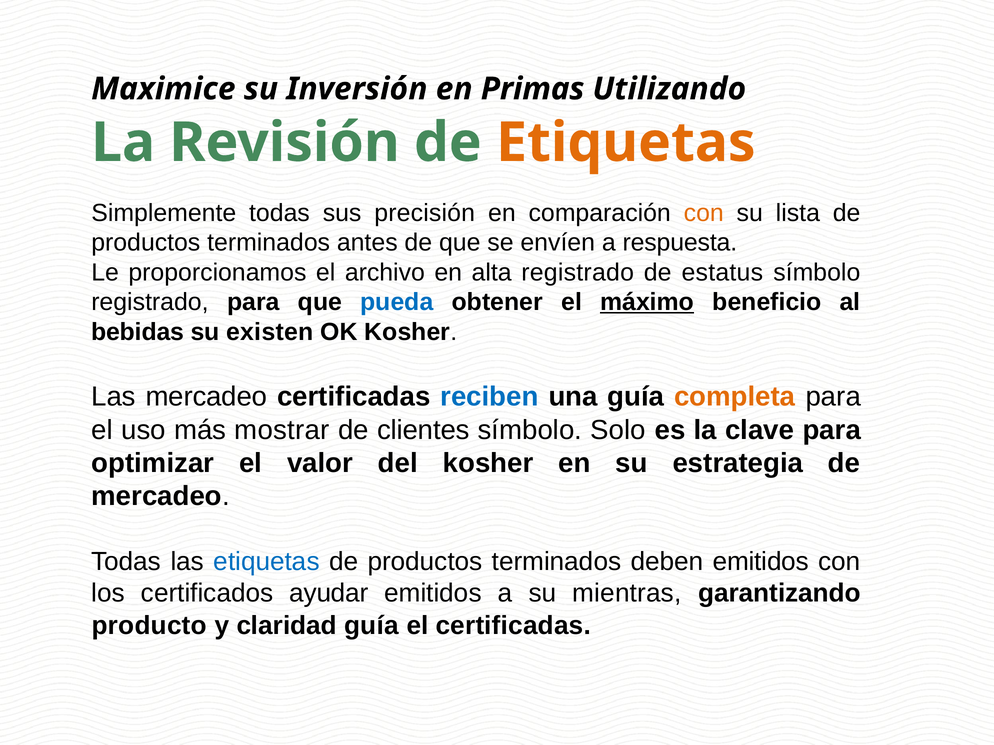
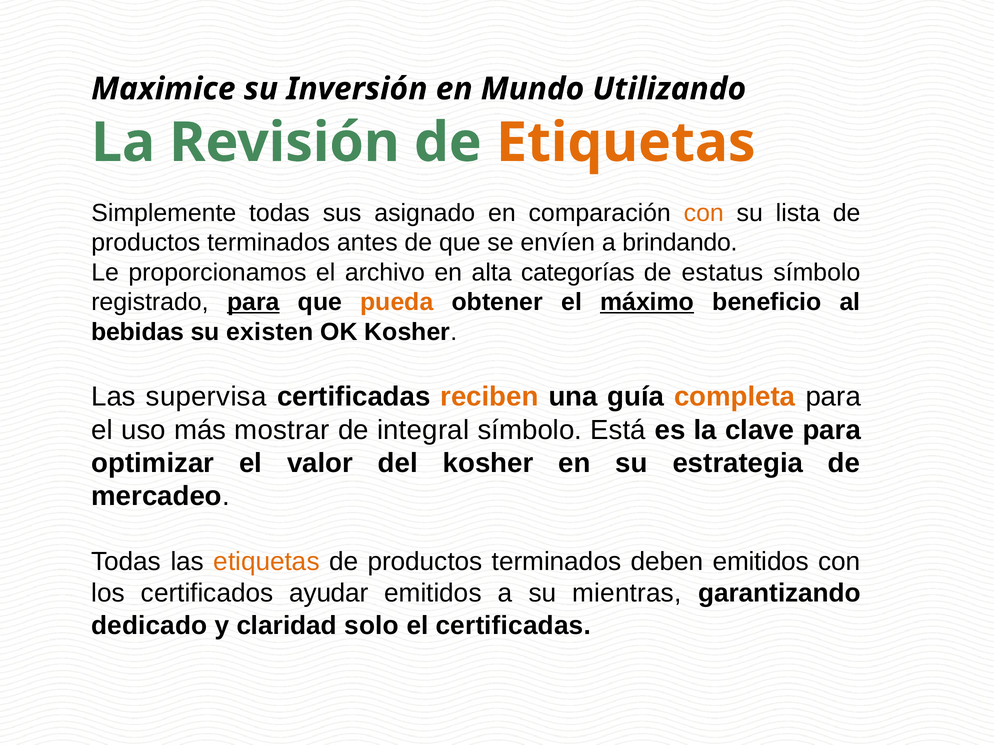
Primas: Primas -> Mundo
precisión: precisión -> asignado
respuesta: respuesta -> brindando
alta registrado: registrado -> categorías
para at (253, 302) underline: none -> present
pueda colour: blue -> orange
Las mercadeo: mercadeo -> supervisa
reciben colour: blue -> orange
clientes: clientes -> integral
Solo: Solo -> Está
etiquetas at (267, 562) colour: blue -> orange
producto: producto -> dedicado
claridad guía: guía -> solo
